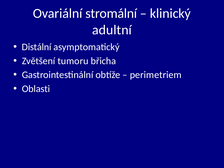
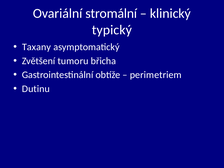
adultní: adultní -> typický
Distální: Distální -> Taxany
Oblasti: Oblasti -> Dutinu
